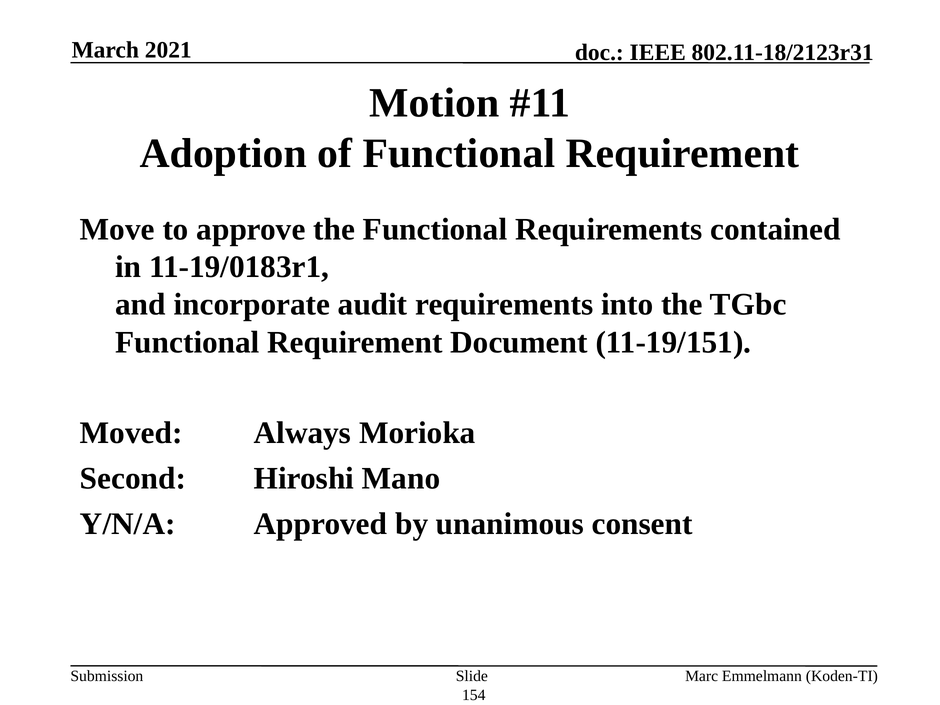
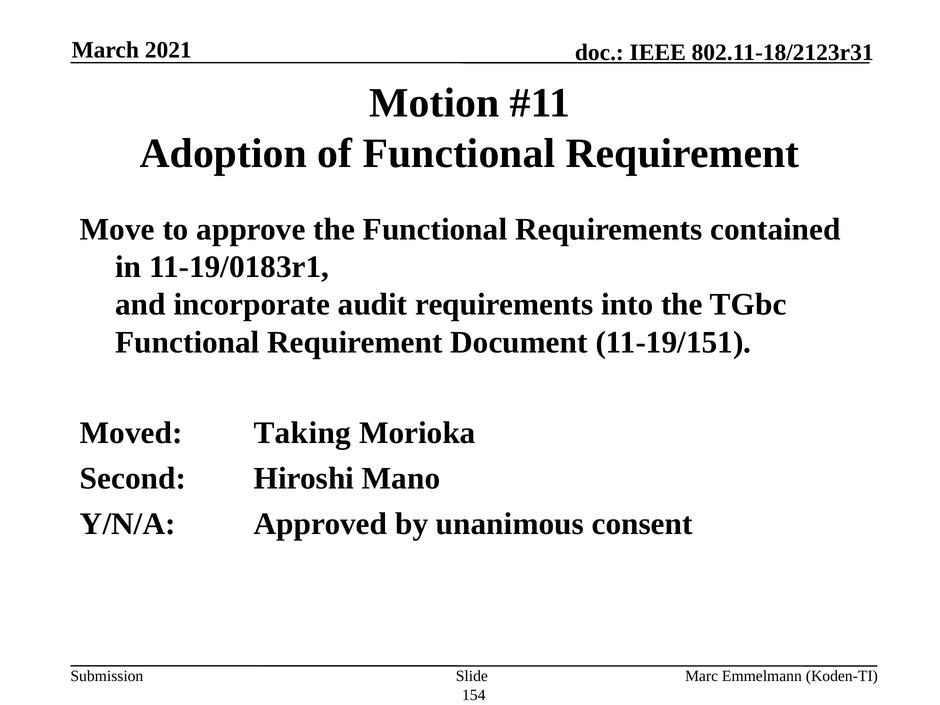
Always: Always -> Taking
